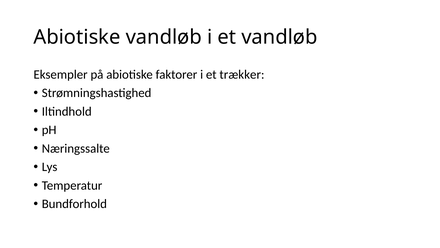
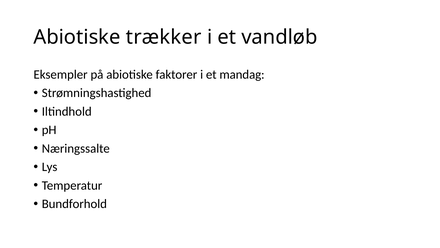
Abiotiske vandløb: vandløb -> trækker
trækker: trækker -> mandag
